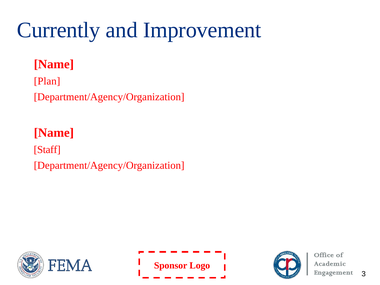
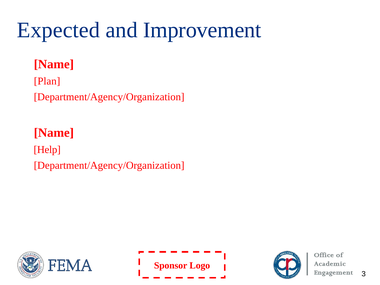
Currently: Currently -> Expected
Staff: Staff -> Help
